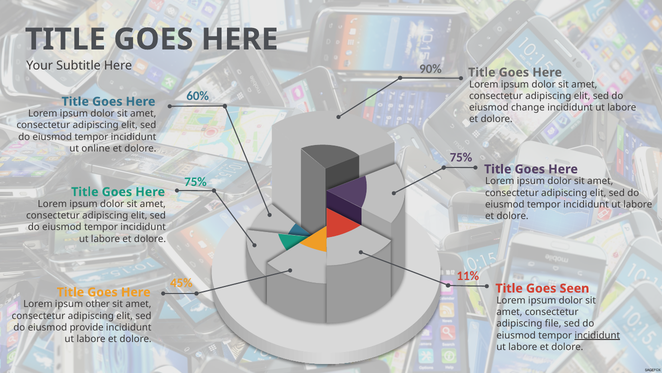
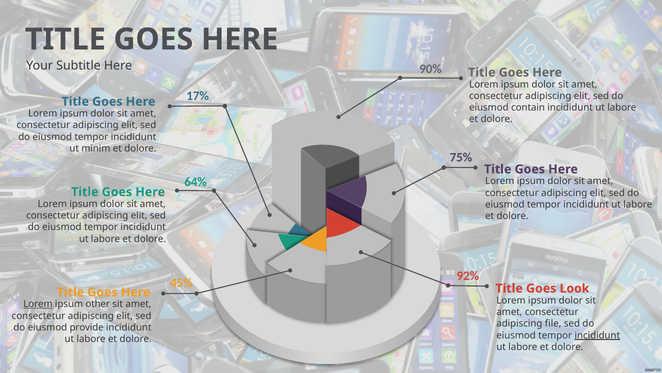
60%: 60% -> 17%
change: change -> contain
online: online -> minim
75% at (195, 182): 75% -> 64%
11%: 11% -> 92%
Seen: Seen -> Look
Lorem at (38, 304) underline: none -> present
